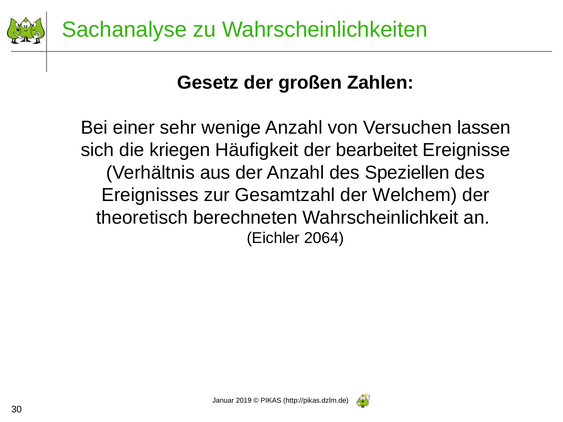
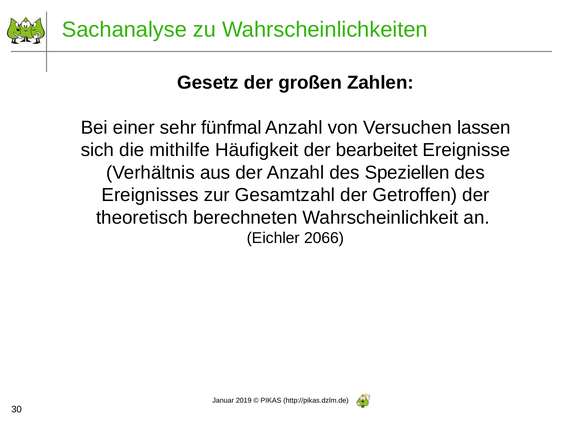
wenige: wenige -> fünfmal
kriegen: kriegen -> mithilfe
Welchem: Welchem -> Getroffen
2064: 2064 -> 2066
